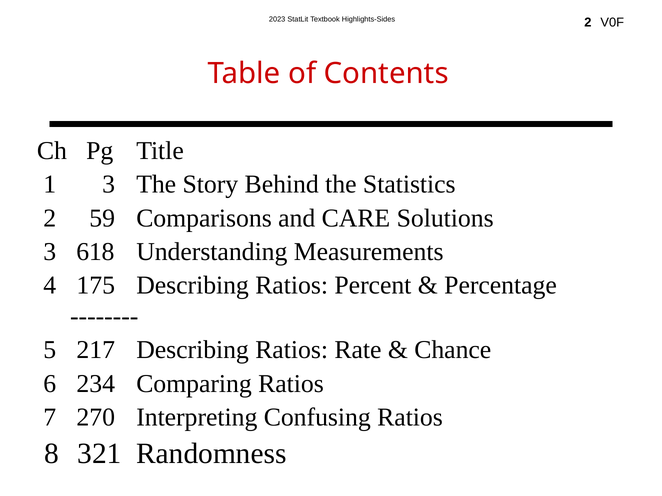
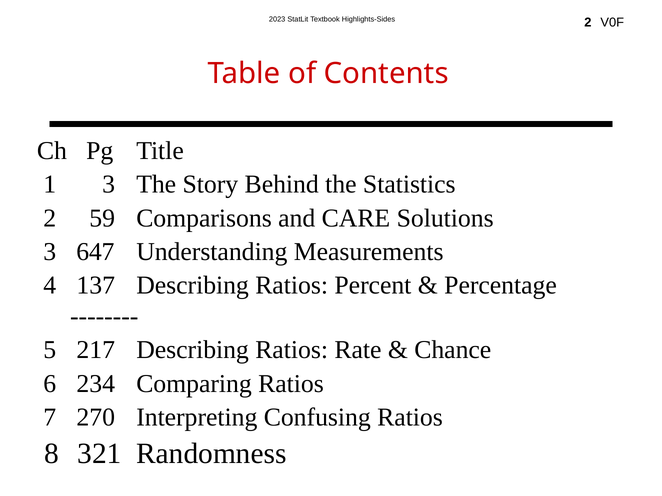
618: 618 -> 647
175: 175 -> 137
